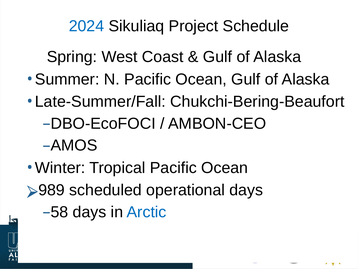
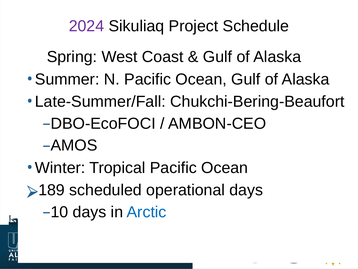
2024 colour: blue -> purple
989: 989 -> 189
58: 58 -> 10
